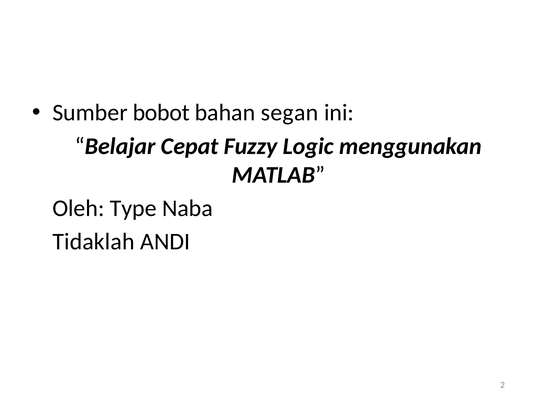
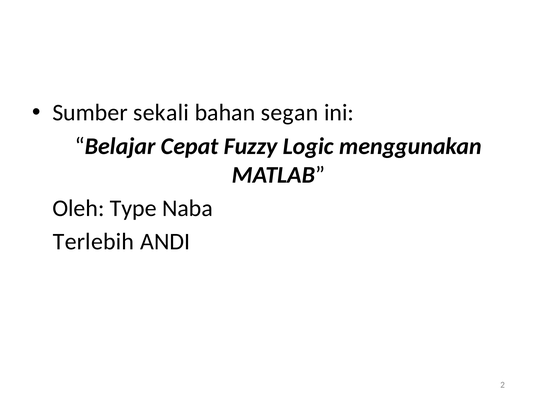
bobot: bobot -> sekali
Tidaklah: Tidaklah -> Terlebih
